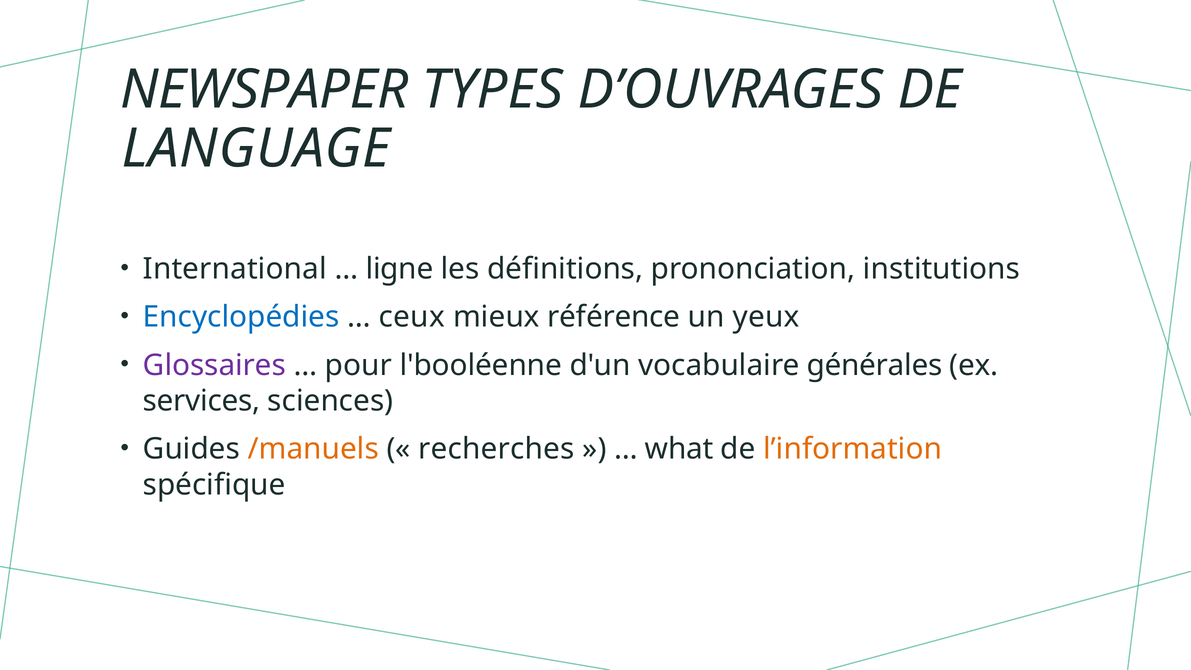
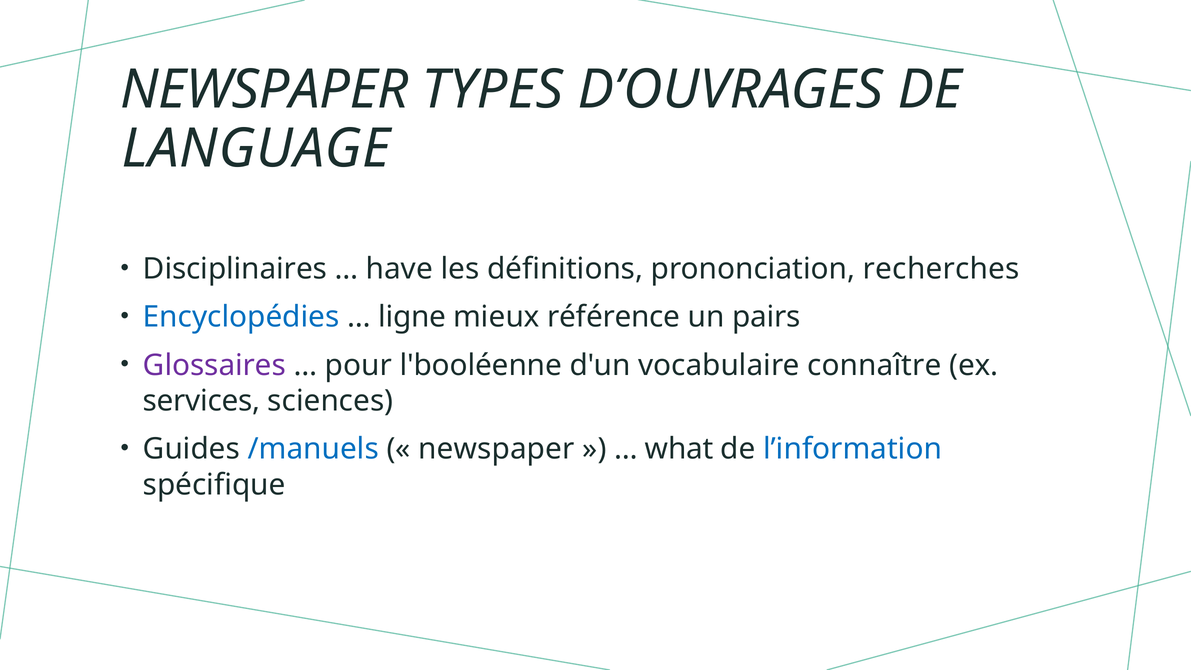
International: International -> Disciplinaires
ligne: ligne -> have
institutions: institutions -> recherches
ceux: ceux -> ligne
yeux: yeux -> pairs
générales: générales -> connaître
/manuels colour: orange -> blue
recherches at (496, 449): recherches -> newspaper
l’information colour: orange -> blue
